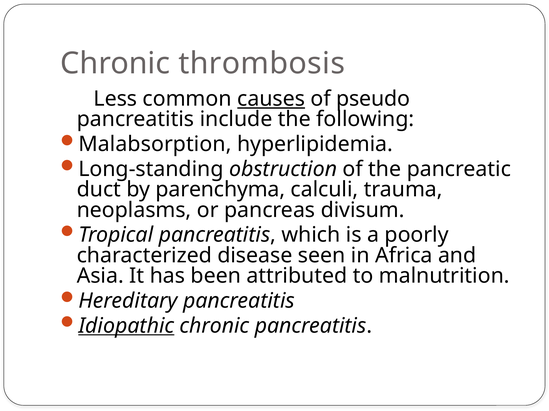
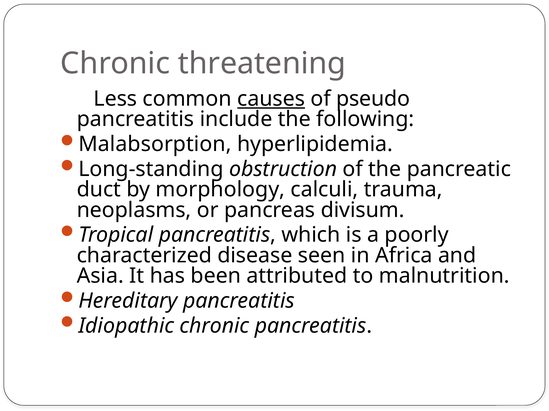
thrombosis: thrombosis -> threatening
parenchyma: parenchyma -> morphology
Idiopathic underline: present -> none
